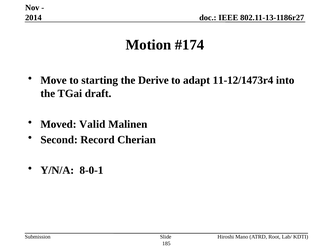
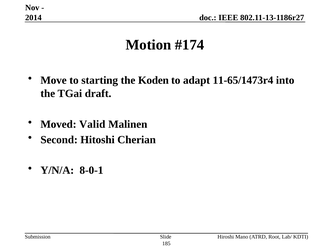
Derive: Derive -> Koden
11-12/1473r4: 11-12/1473r4 -> 11-65/1473r4
Record: Record -> Hitoshi
